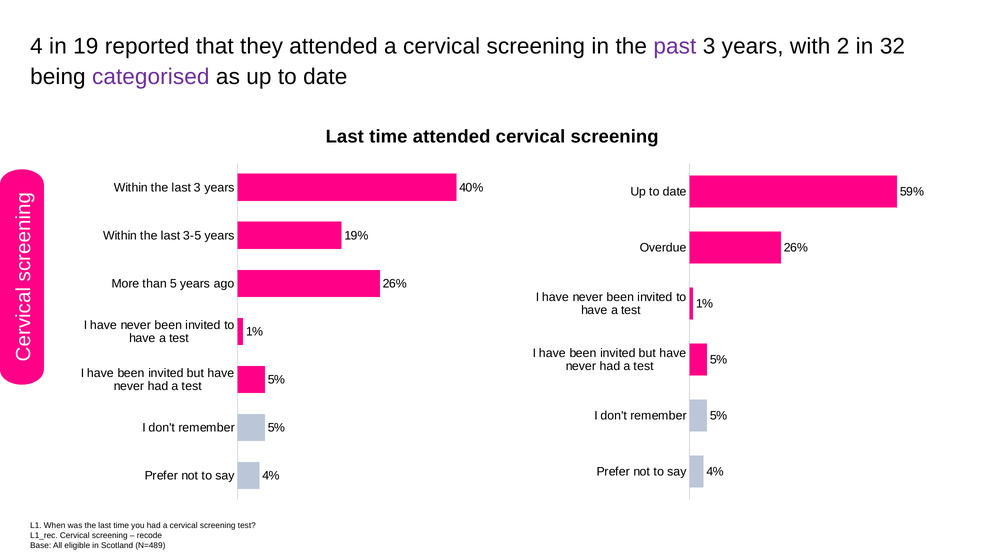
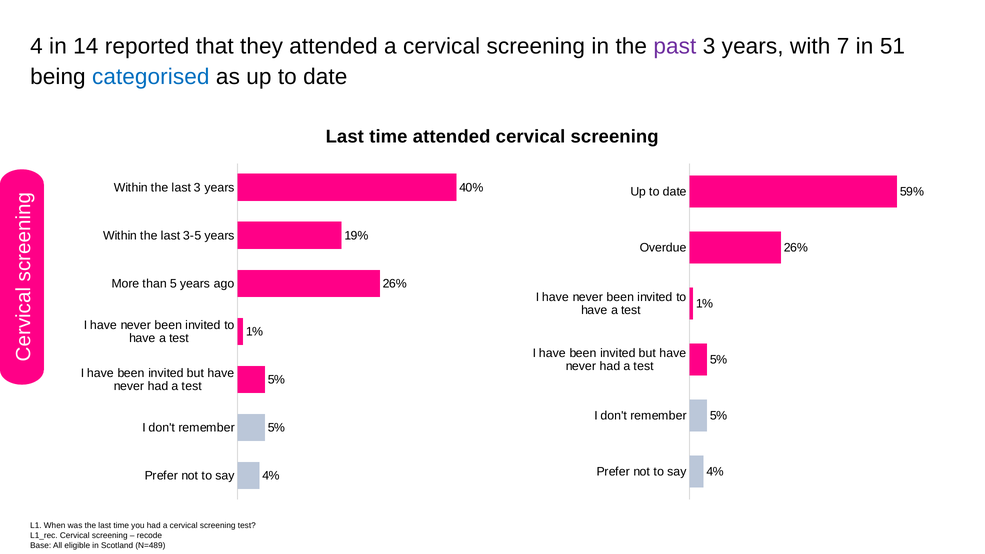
19: 19 -> 14
2: 2 -> 7
32: 32 -> 51
categorised colour: purple -> blue
